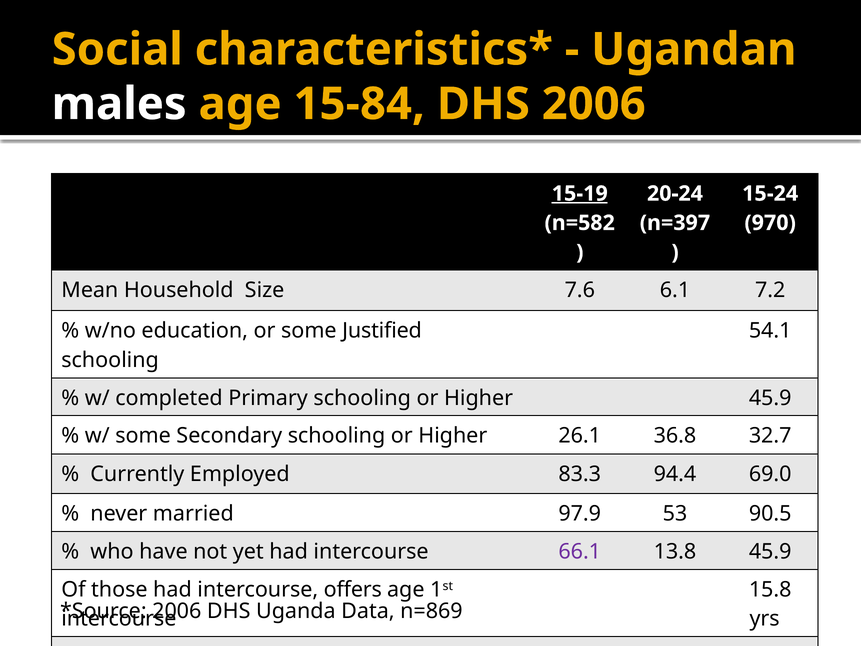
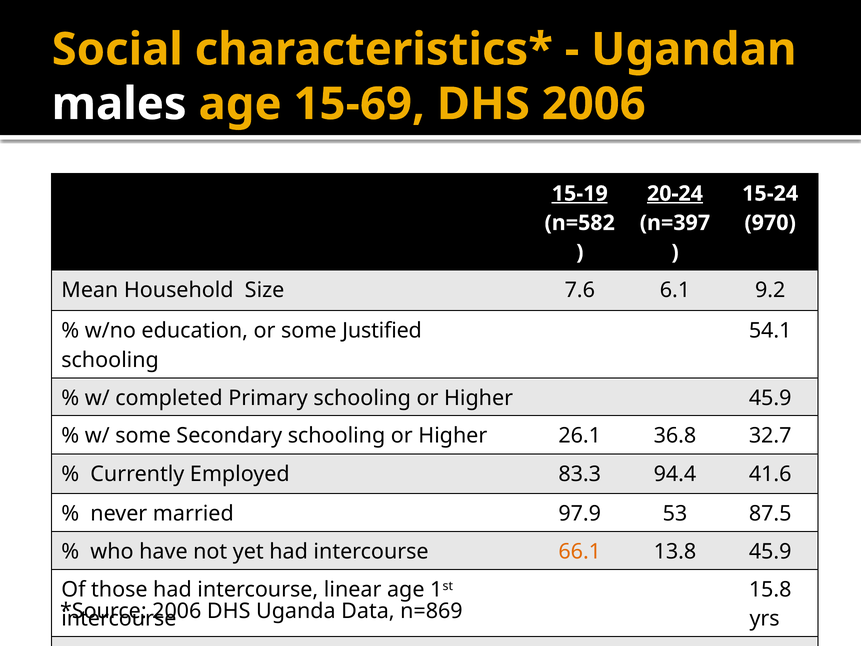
15-84: 15-84 -> 15-69
20-24 underline: none -> present
7.2: 7.2 -> 9.2
69.0: 69.0 -> 41.6
90.5: 90.5 -> 87.5
66.1 colour: purple -> orange
offers: offers -> linear
